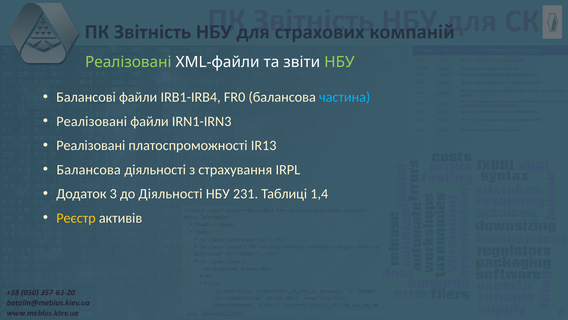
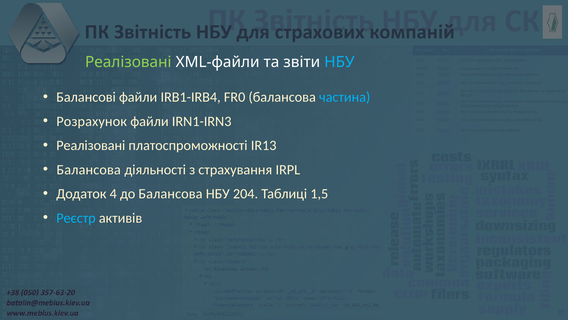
НБУ at (339, 62) colour: light green -> light blue
Реалізовані at (92, 121): Реалізовані -> Розрахунок
3: 3 -> 4
до Діяльності: Діяльності -> Балансова
231: 231 -> 204
1,4: 1,4 -> 1,5
Реєстр colour: yellow -> light blue
